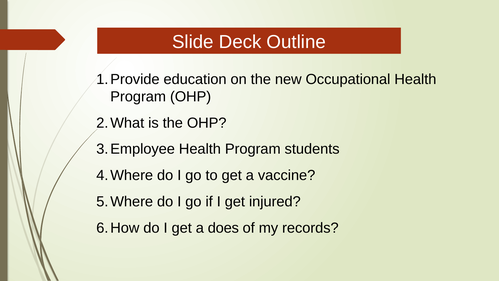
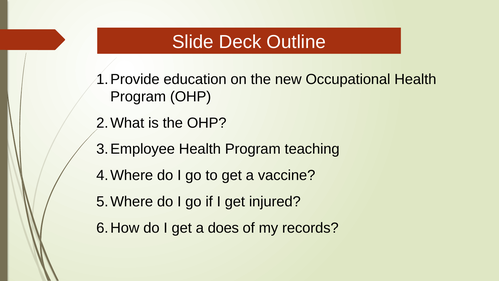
students: students -> teaching
